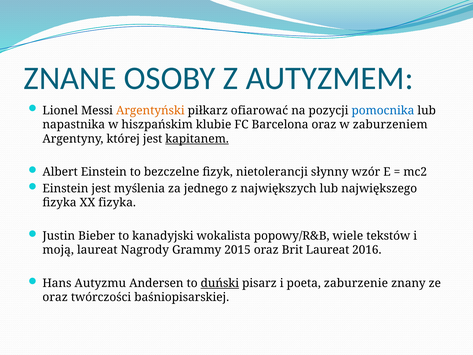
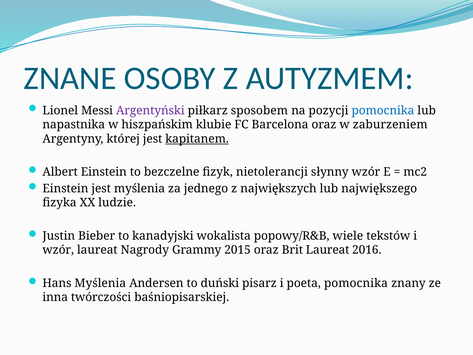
Argentyński colour: orange -> purple
ofiarować: ofiarować -> sposobem
XX fizyka: fizyka -> ludzie
moją at (58, 250): moją -> wzór
Hans Autyzmu: Autyzmu -> Myślenia
duński underline: present -> none
poeta zaburzenie: zaburzenie -> pomocnika
oraz at (55, 297): oraz -> inna
